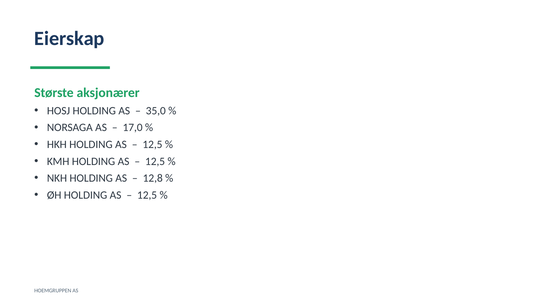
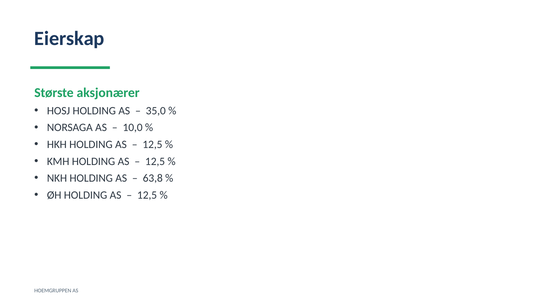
17,0: 17,0 -> 10,0
12,8: 12,8 -> 63,8
